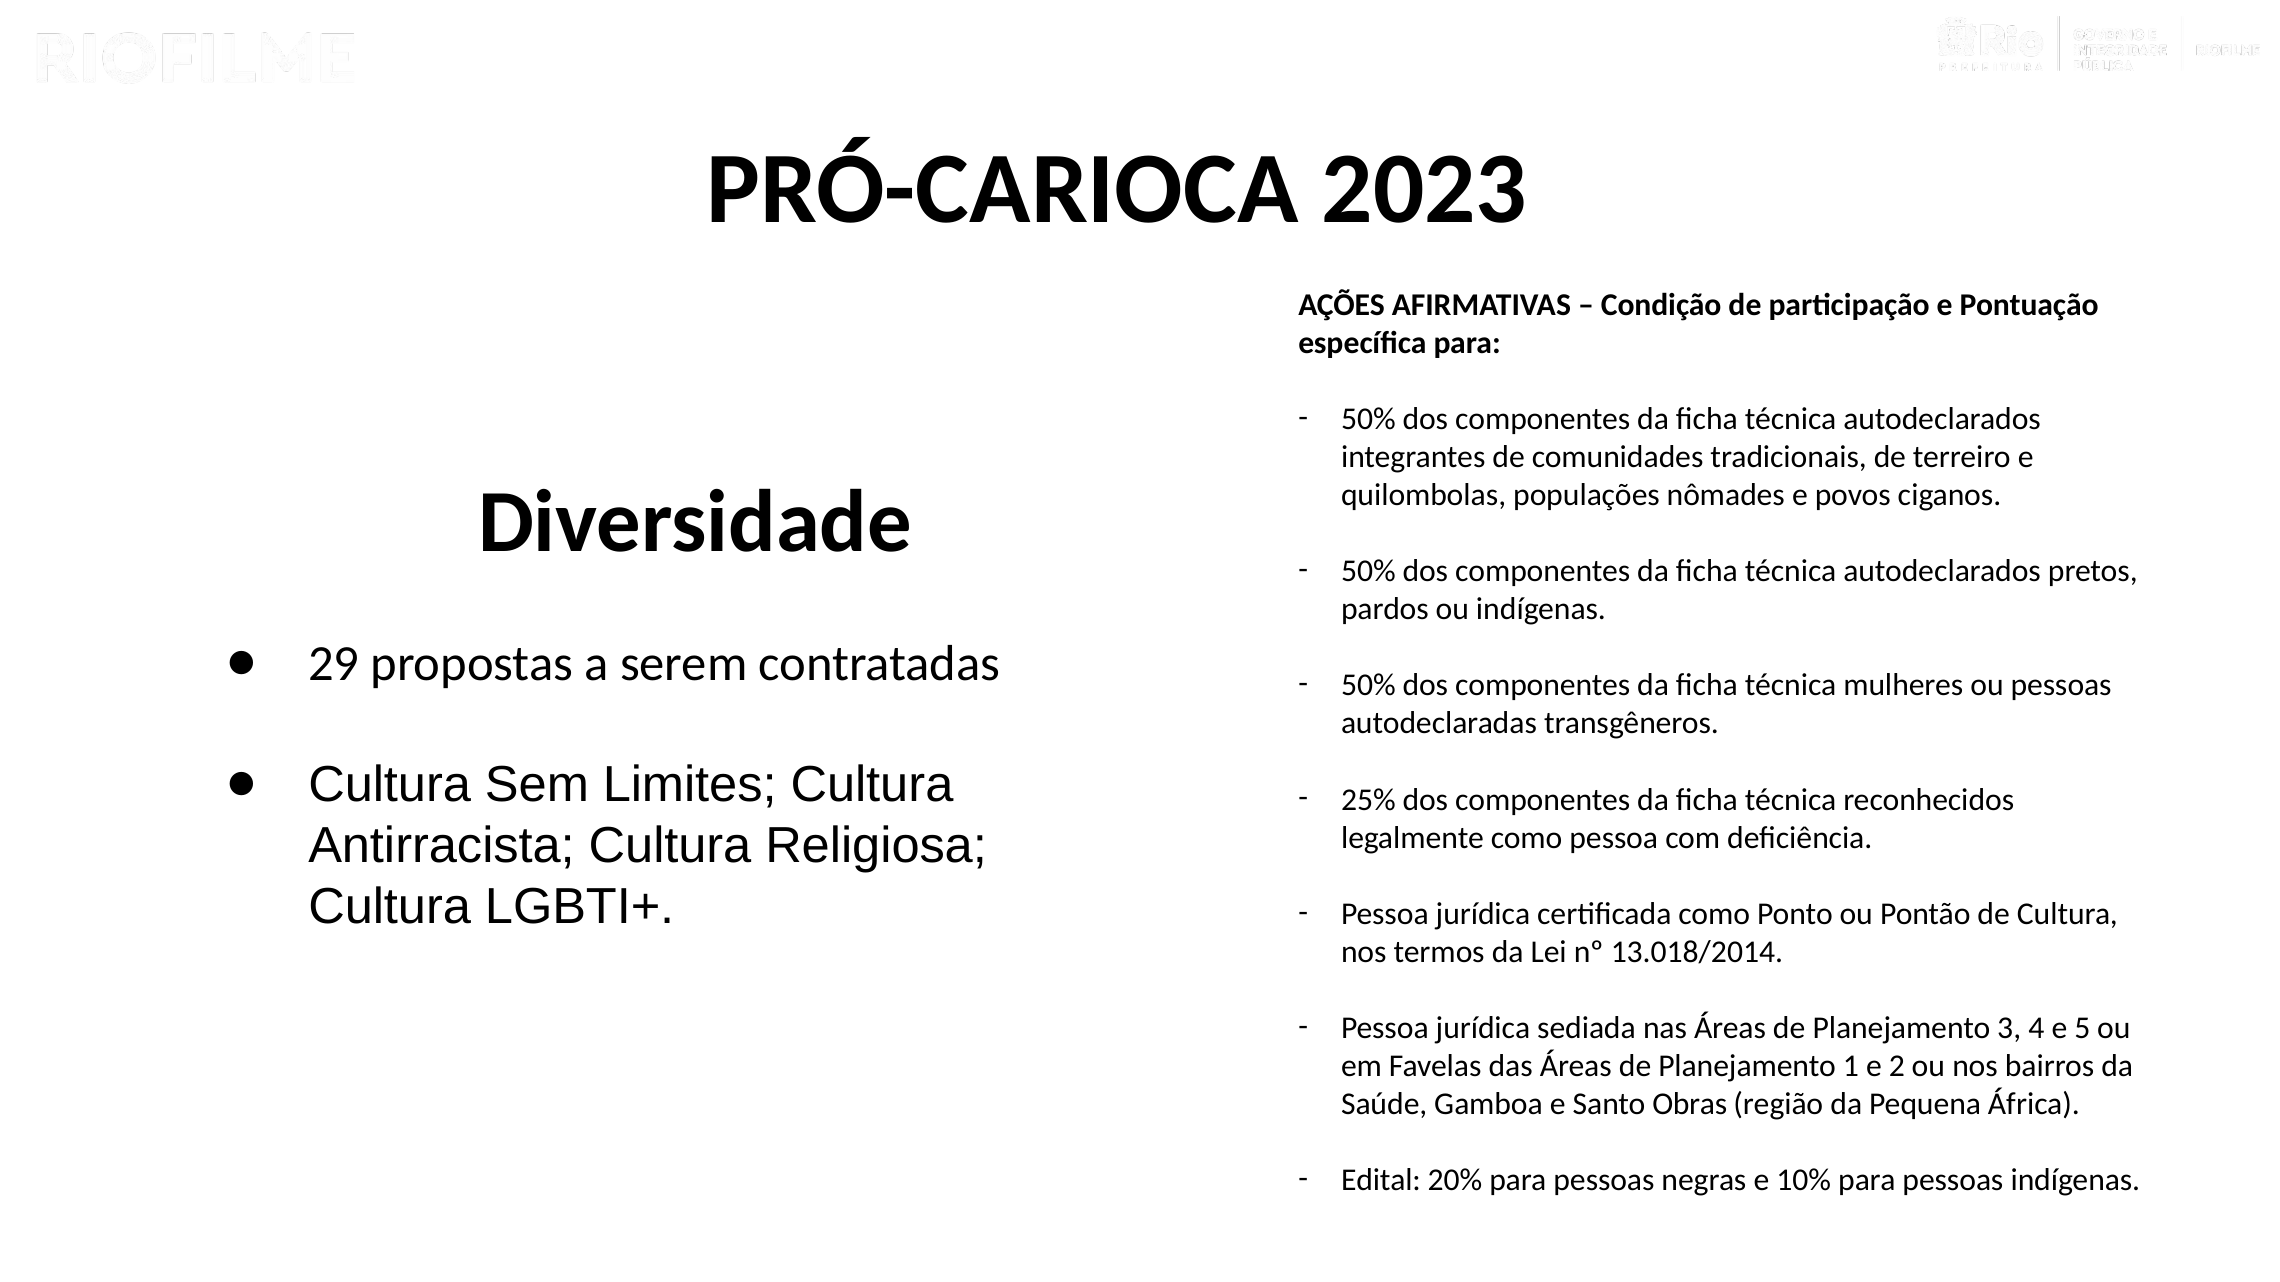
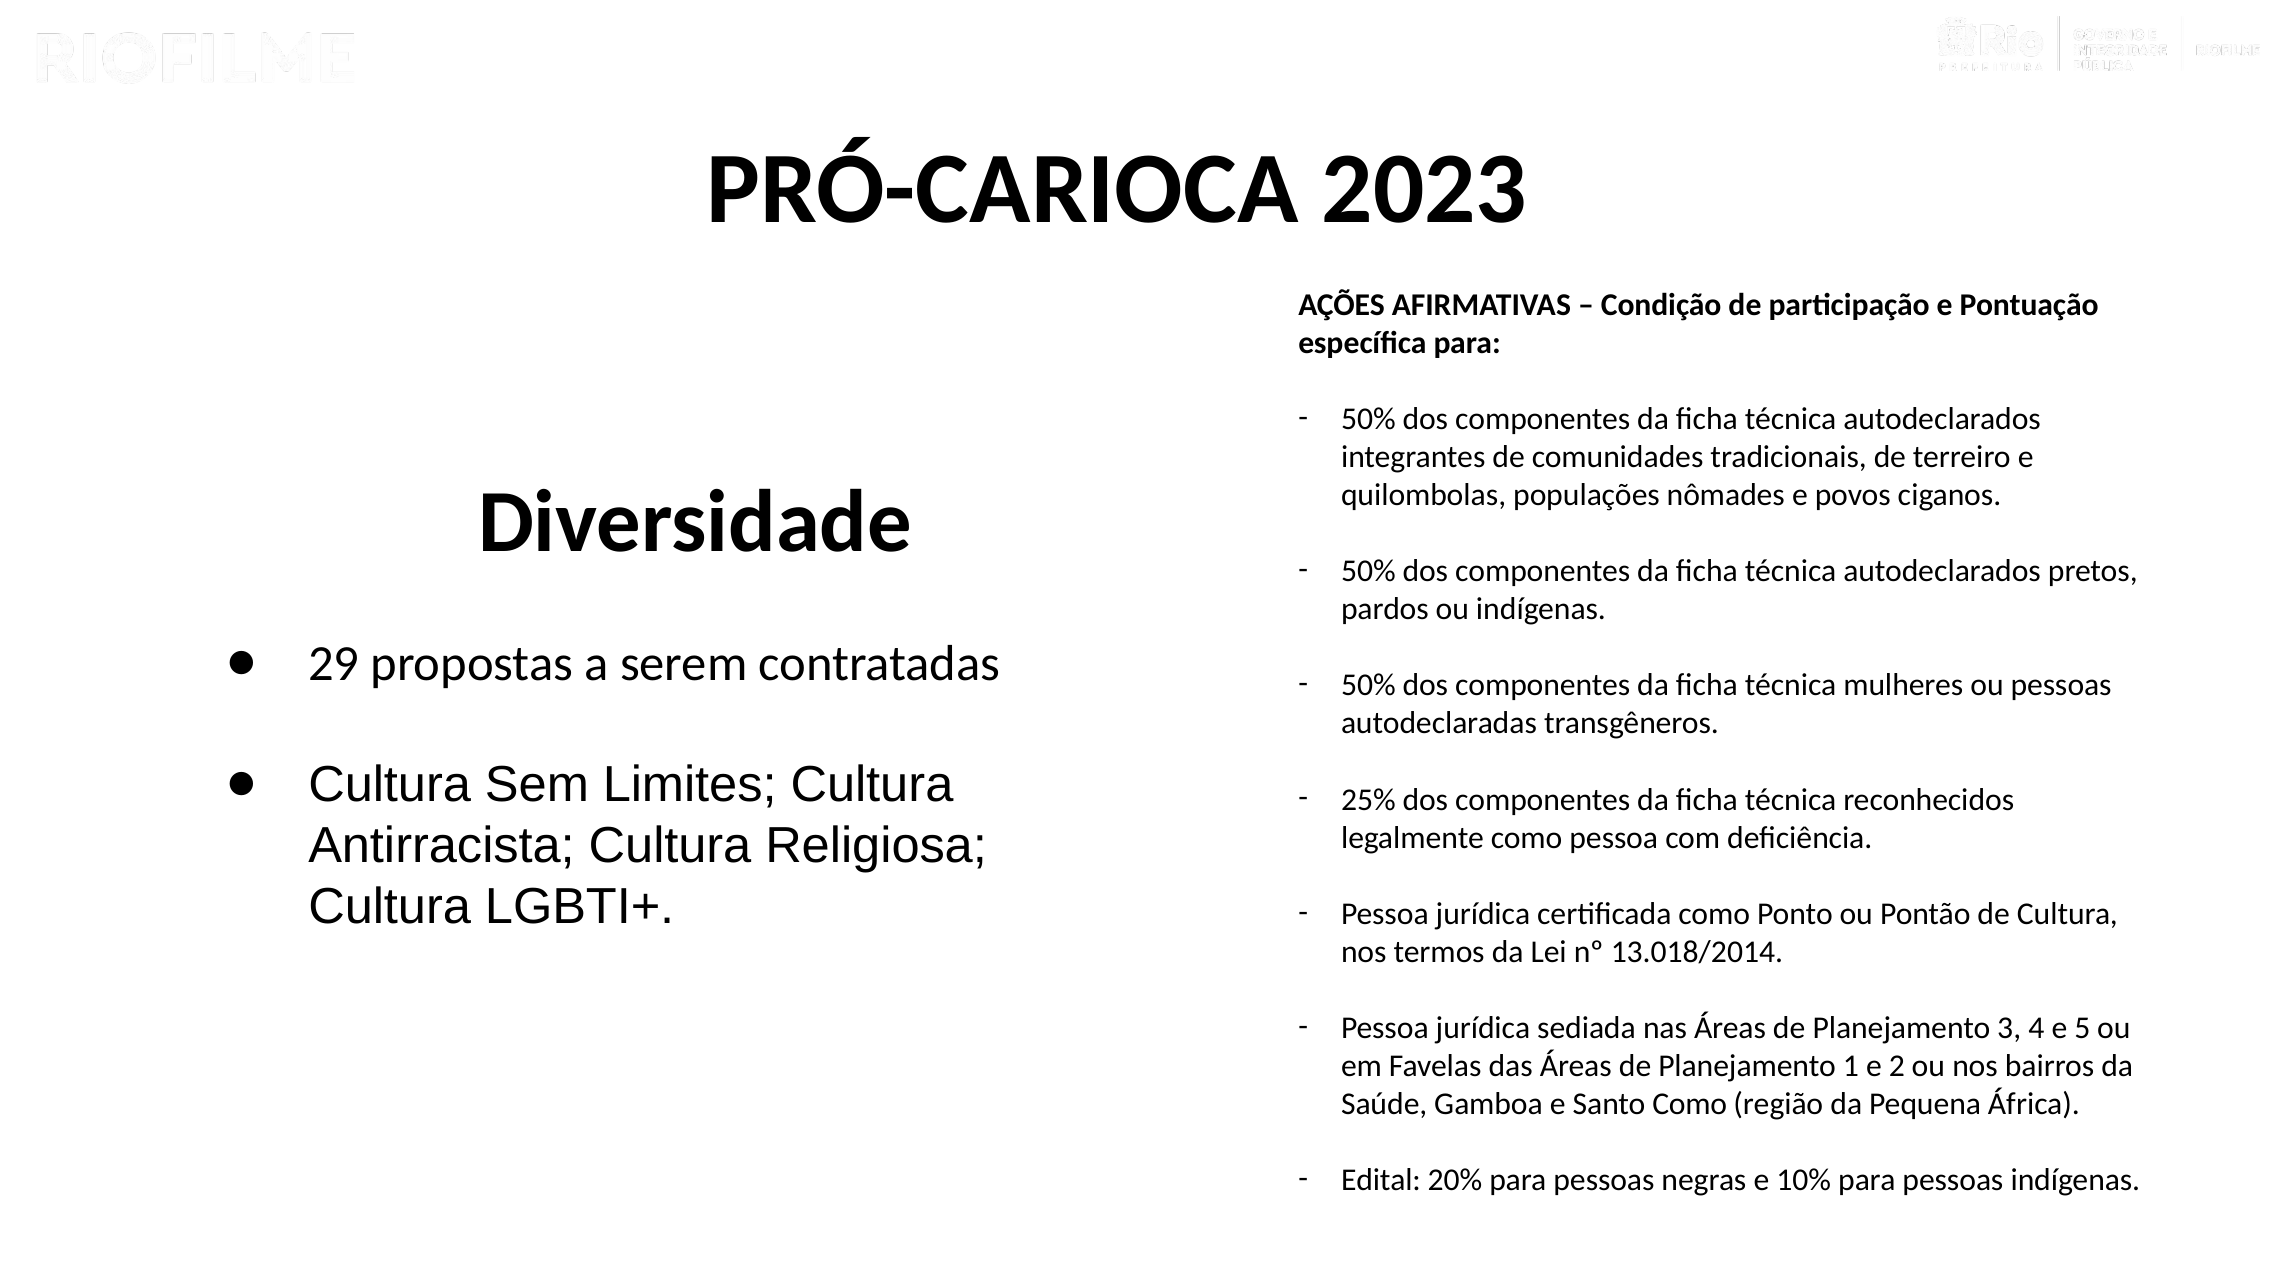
Santo Obras: Obras -> Como
